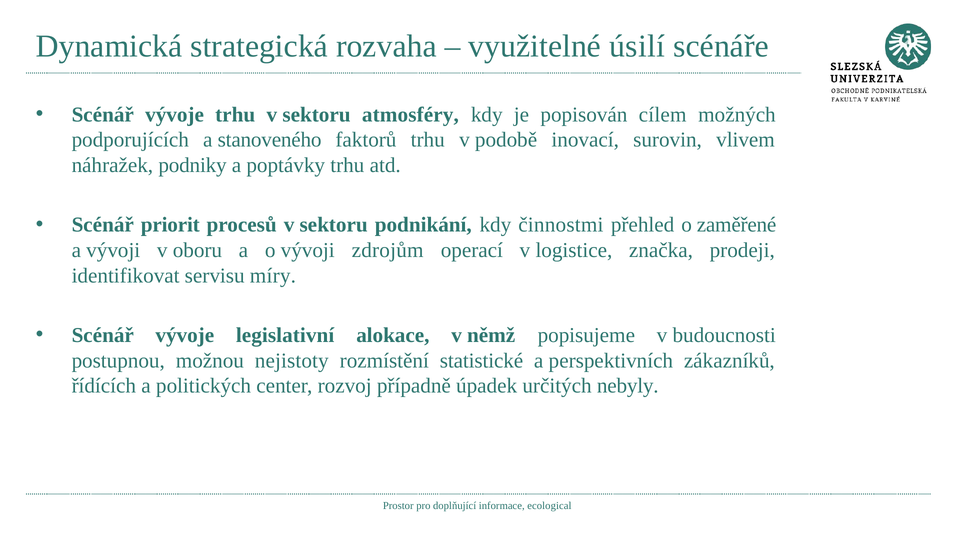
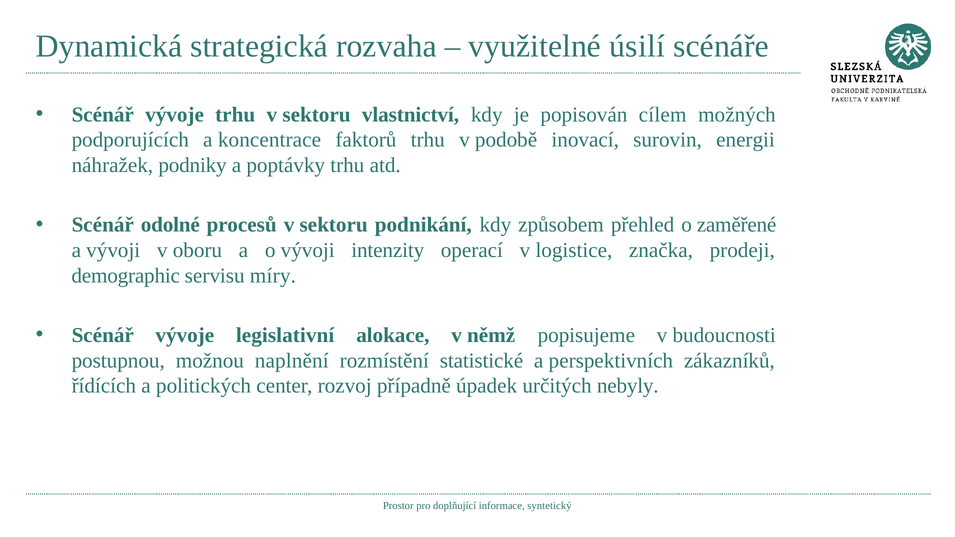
atmosféry: atmosféry -> vlastnictví
stanoveného: stanoveného -> koncentrace
vlivem: vlivem -> energii
priorit: priorit -> odolné
činnostmi: činnostmi -> způsobem
zdrojům: zdrojům -> intenzity
identifikovat: identifikovat -> demographic
nejistoty: nejistoty -> naplnění
ecological: ecological -> syntetický
